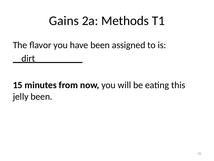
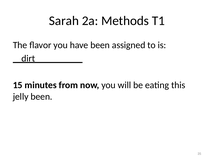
Gains: Gains -> Sarah
